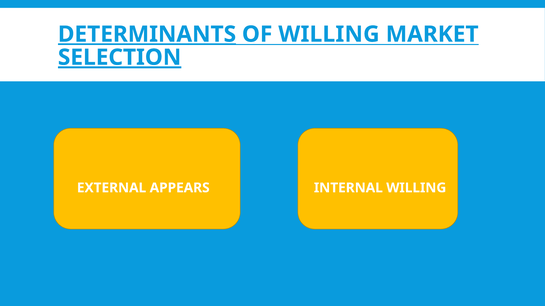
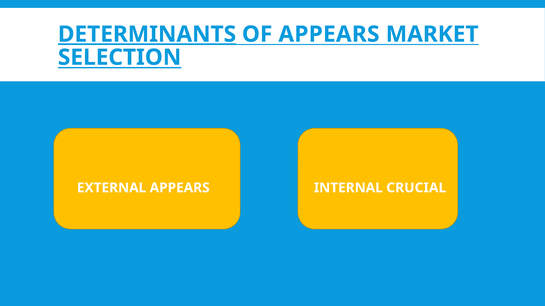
OF WILLING: WILLING -> APPEARS
SELECTION underline: present -> none
INTERNAL WILLING: WILLING -> CRUCIAL
